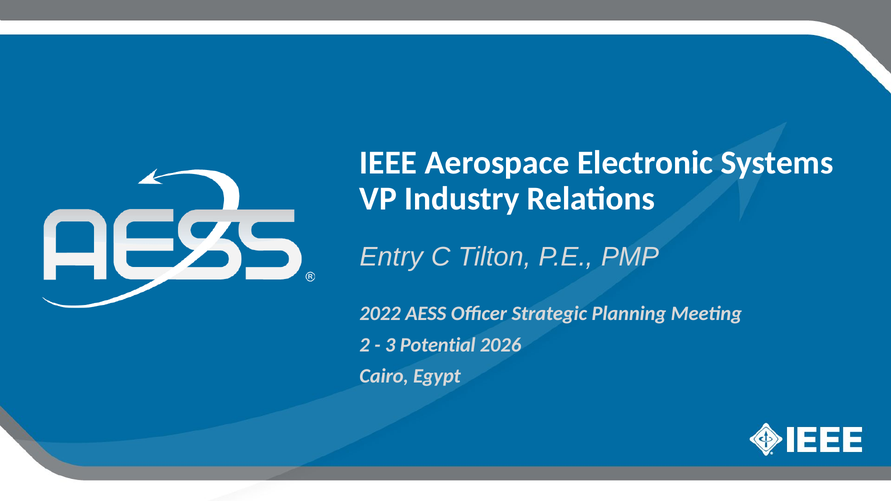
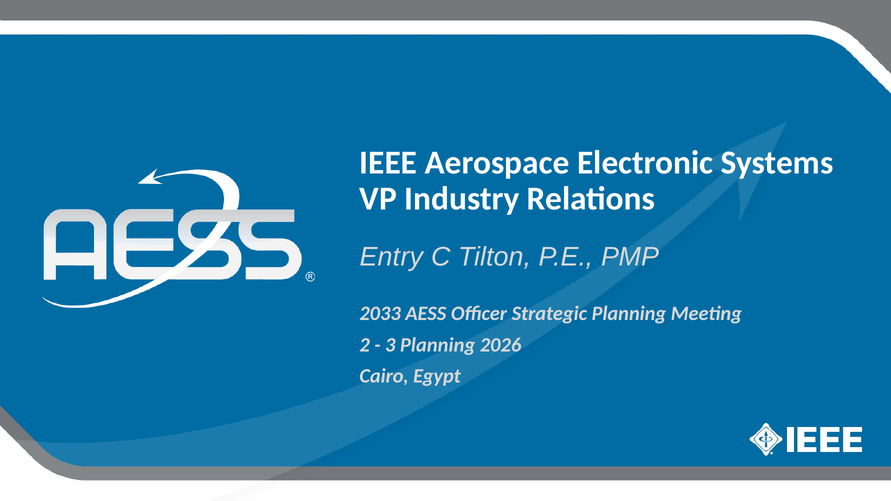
2022: 2022 -> 2033
3 Potential: Potential -> Planning
